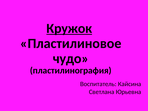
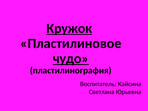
чудо underline: none -> present
